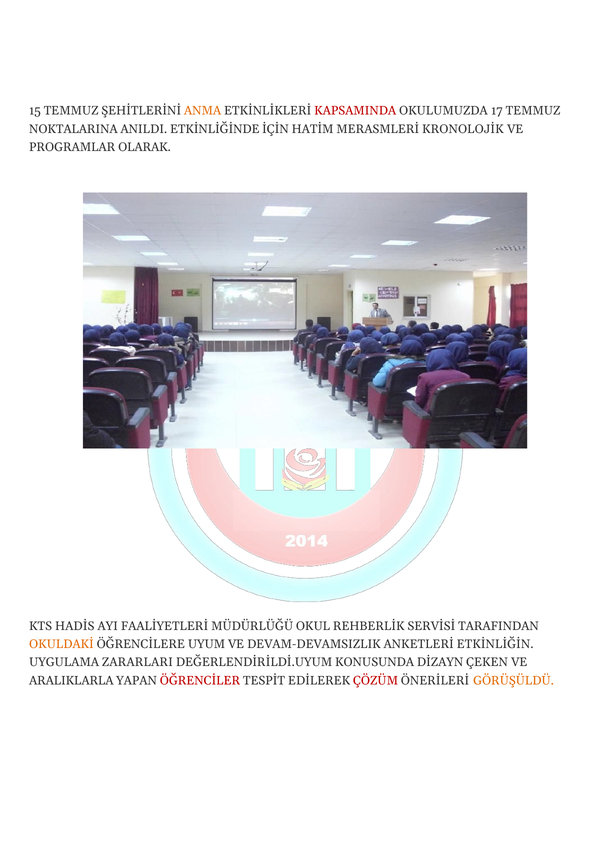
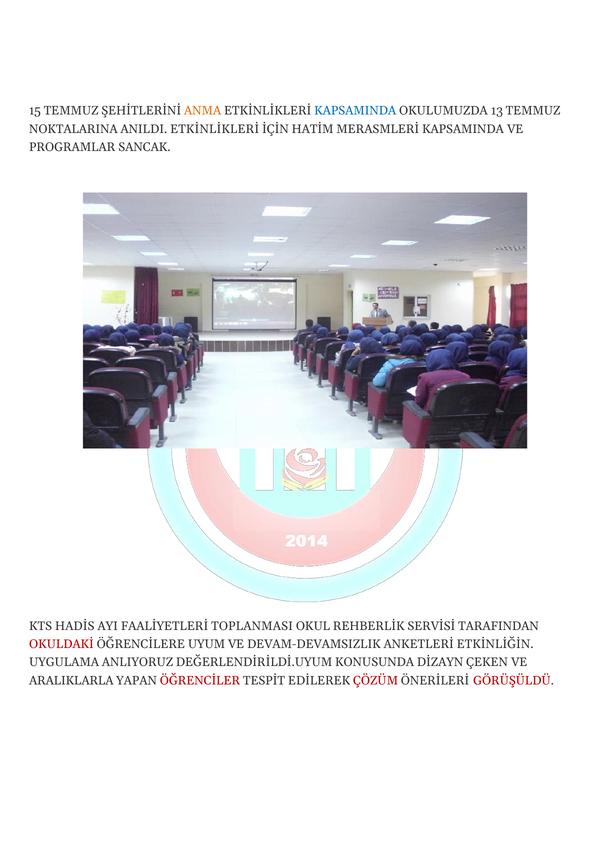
KAPSAMINDA at (355, 111) colour: red -> blue
17: 17 -> 13
ANILDI ETKİNLİĞİNDE: ETKİNLİĞİNDE -> ETKİNLİKLERİ
MERASMLERİ KRONOLOJİK: KRONOLOJİK -> KAPSAMINDA
OLARAK: OLARAK -> SANCAK
MÜDÜRLÜĞÜ: MÜDÜRLÜĞÜ -> TOPLANMASI
OKULDAKİ colour: orange -> red
ZARARLARI: ZARARLARI -> ANLIYORUZ
GÖRÜŞÜLDÜ colour: orange -> red
